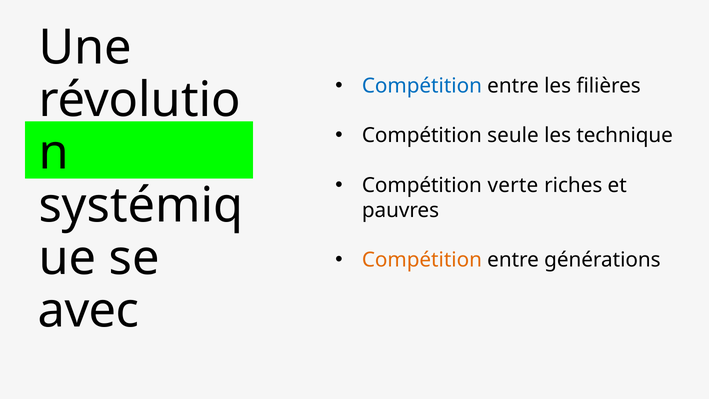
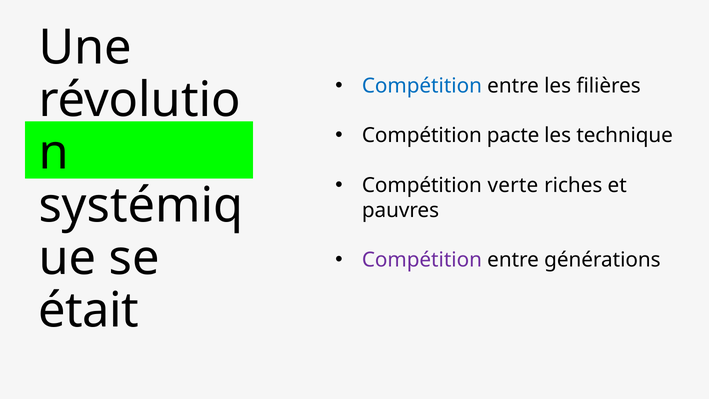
seule: seule -> pacte
Compétition at (422, 260) colour: orange -> purple
avec: avec -> était
